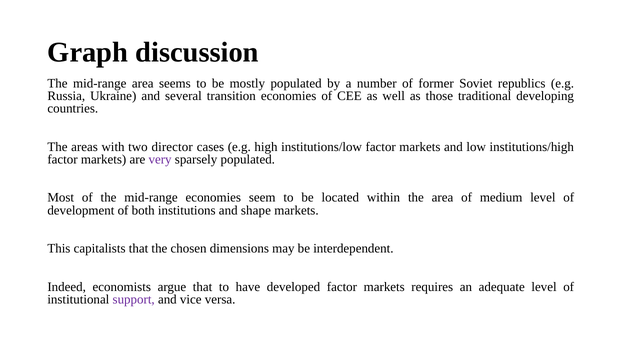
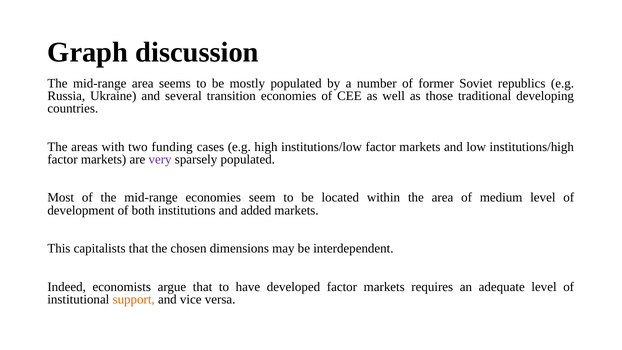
director: director -> funding
shape: shape -> added
support colour: purple -> orange
